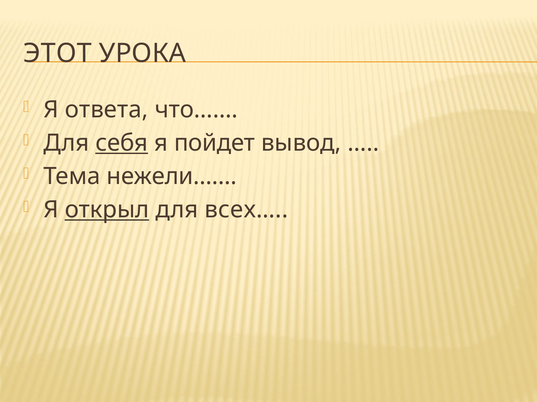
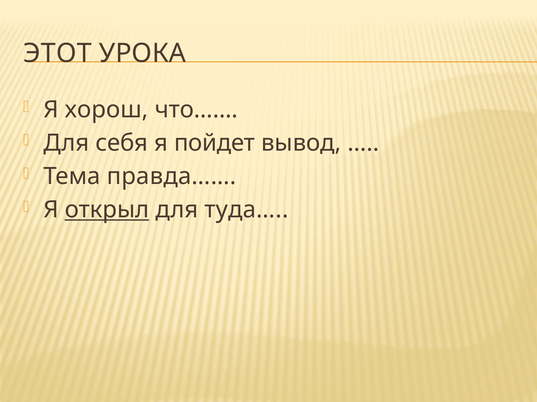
ответа: ответа -> хорош
себя underline: present -> none
нежели……: нежели…… -> правда……
всех…: всех… -> туда…
